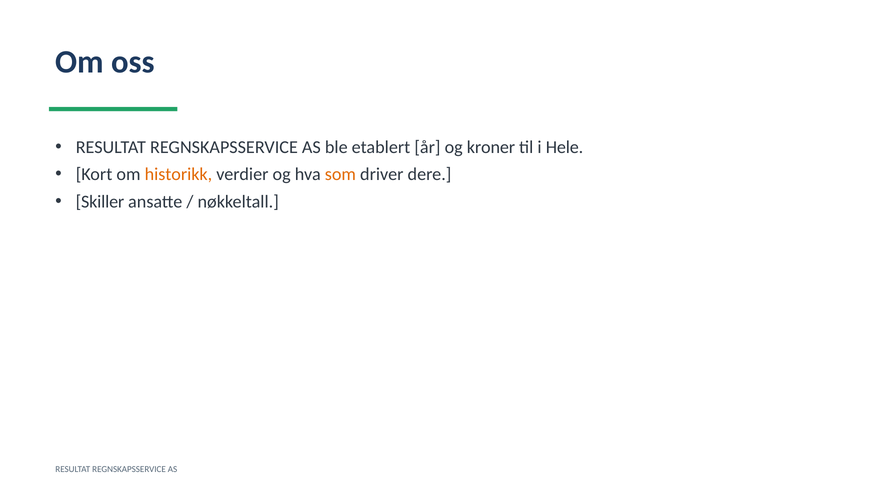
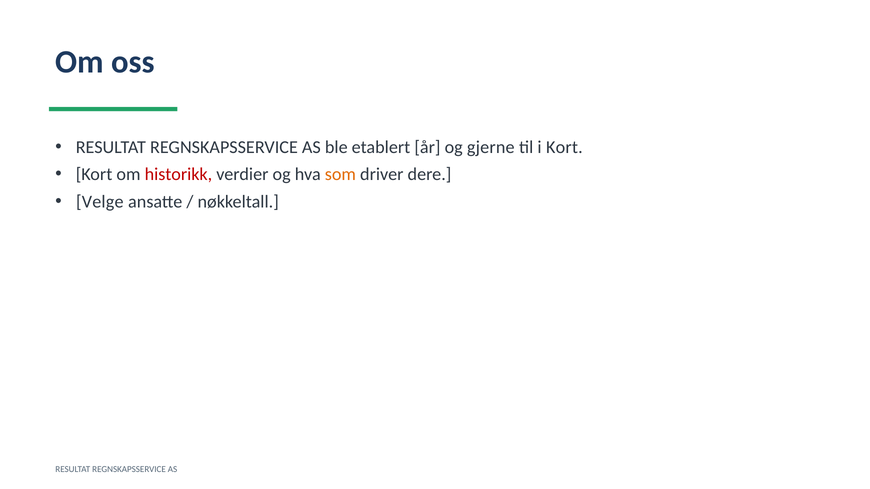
kroner: kroner -> gjerne
i Hele: Hele -> Kort
historikk colour: orange -> red
Skiller: Skiller -> Velge
